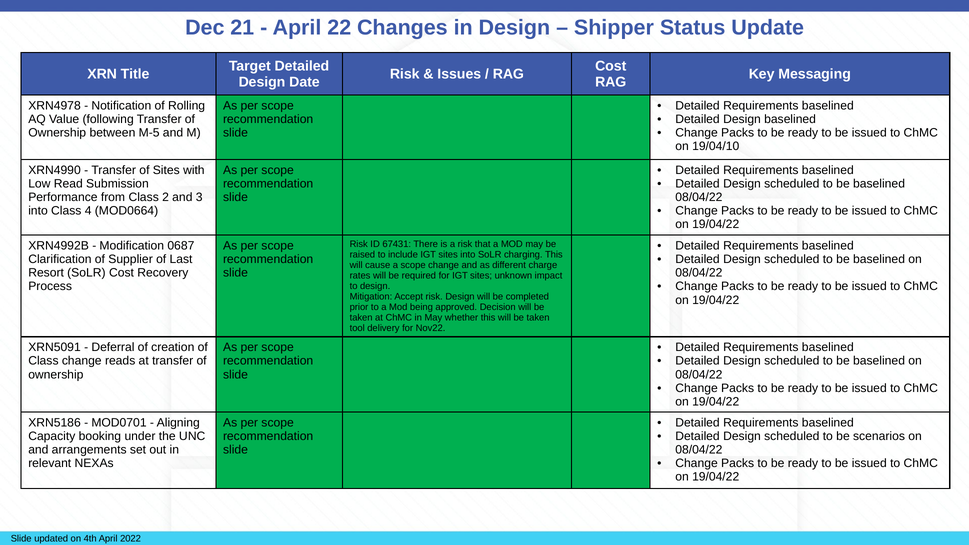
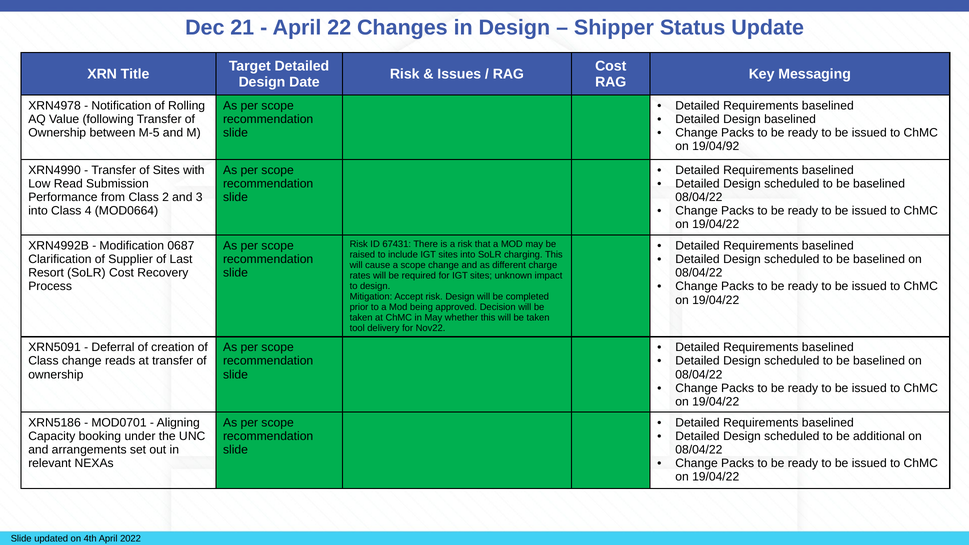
19/04/10: 19/04/10 -> 19/04/92
scenarios: scenarios -> additional
